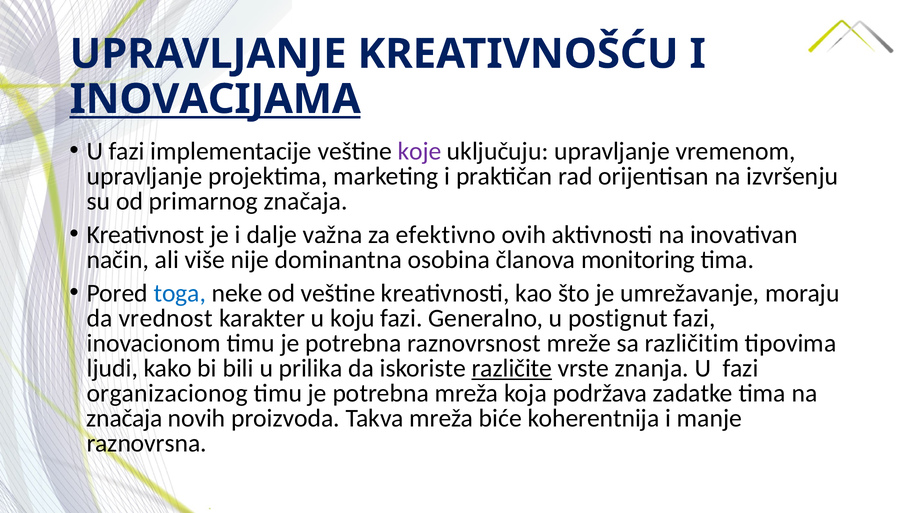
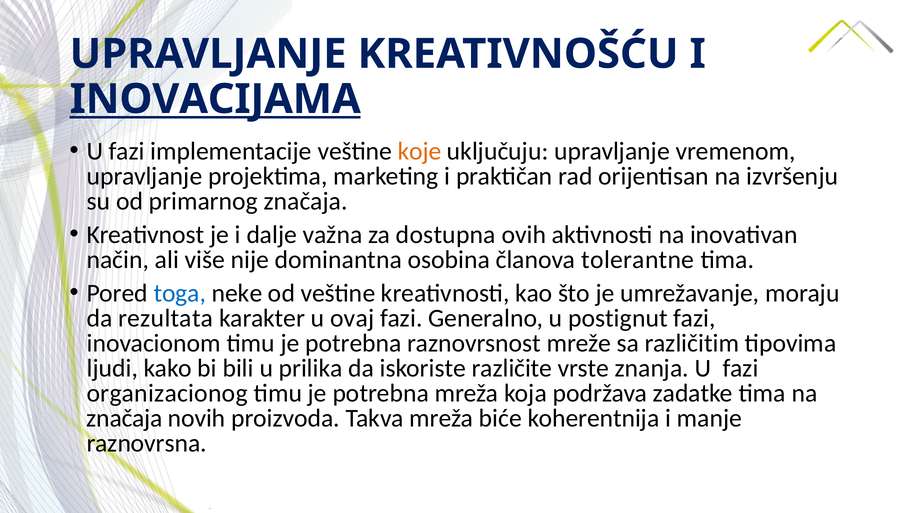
koje colour: purple -> orange
efektivno: efektivno -> dostupna
monitoring: monitoring -> tolerantne
vrednost: vrednost -> rezultata
koju: koju -> ovaj
različite underline: present -> none
